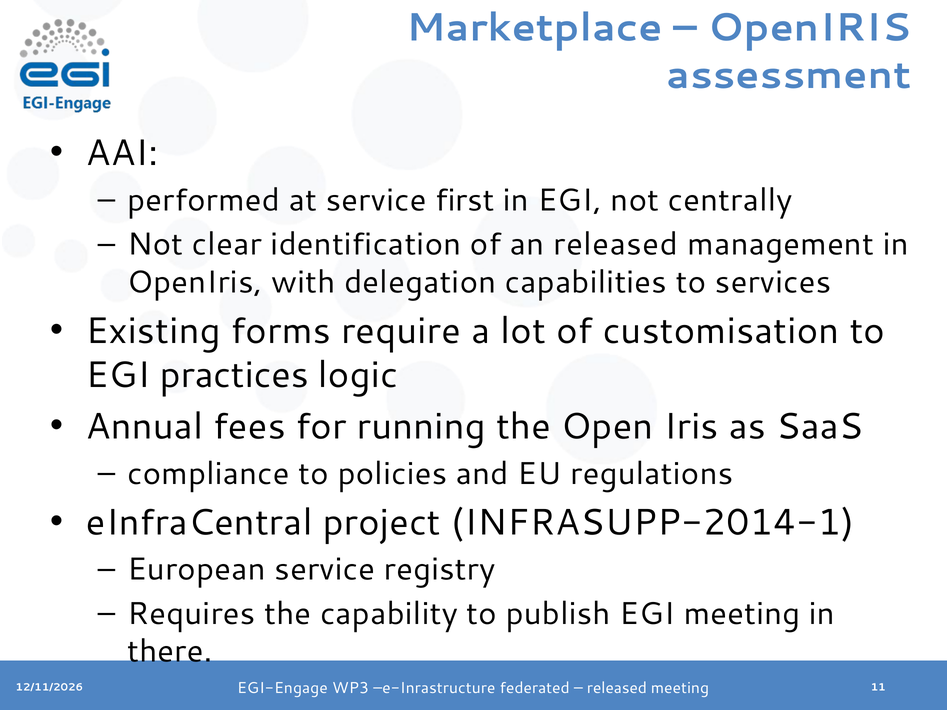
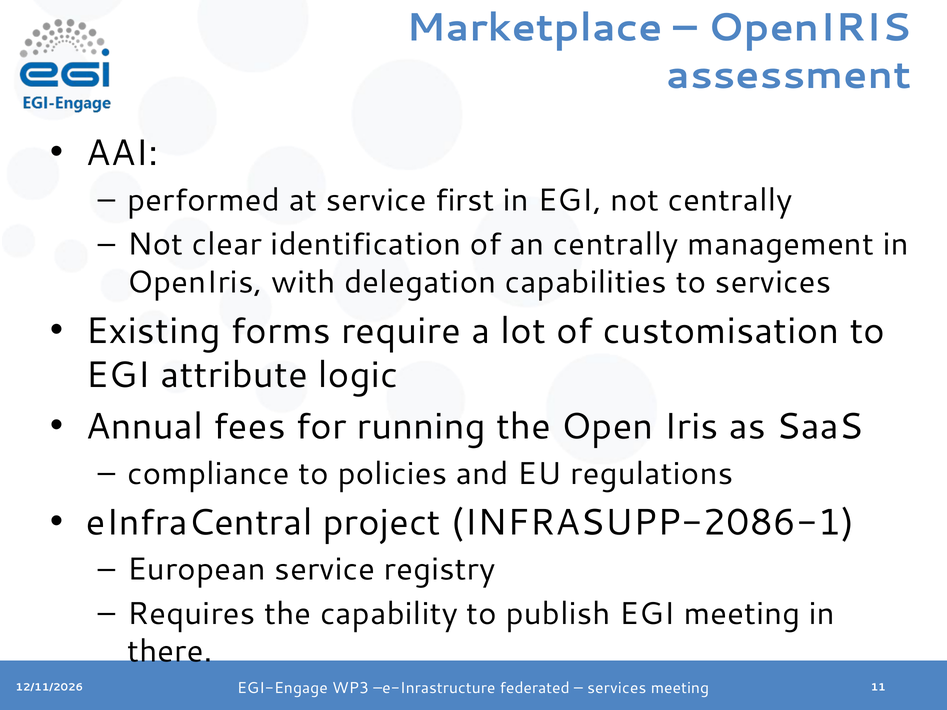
an released: released -> centrally
practices: practices -> attribute
INFRASUPP-2014-1: INFRASUPP-2014-1 -> INFRASUPP-2086-1
released at (617, 688): released -> services
